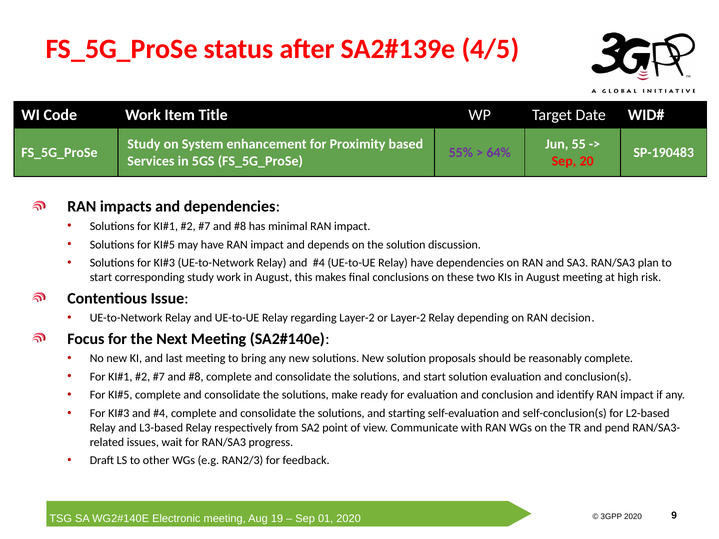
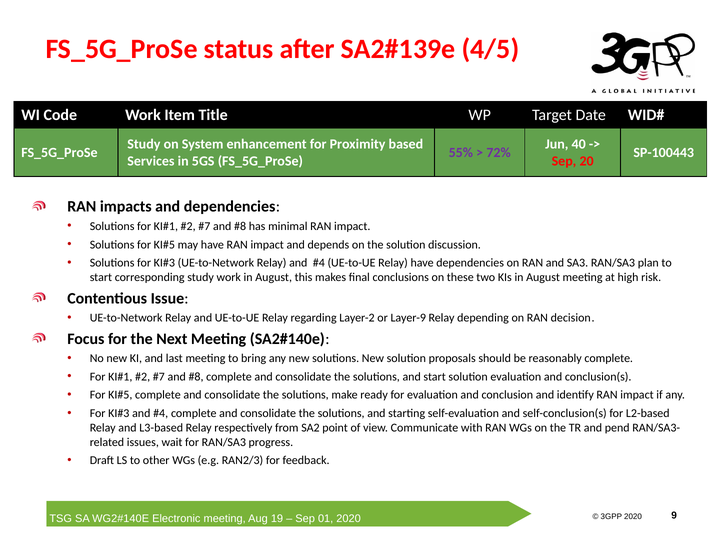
55: 55 -> 40
64%: 64% -> 72%
SP-190483: SP-190483 -> SP-100443
or Layer-2: Layer-2 -> Layer-9
